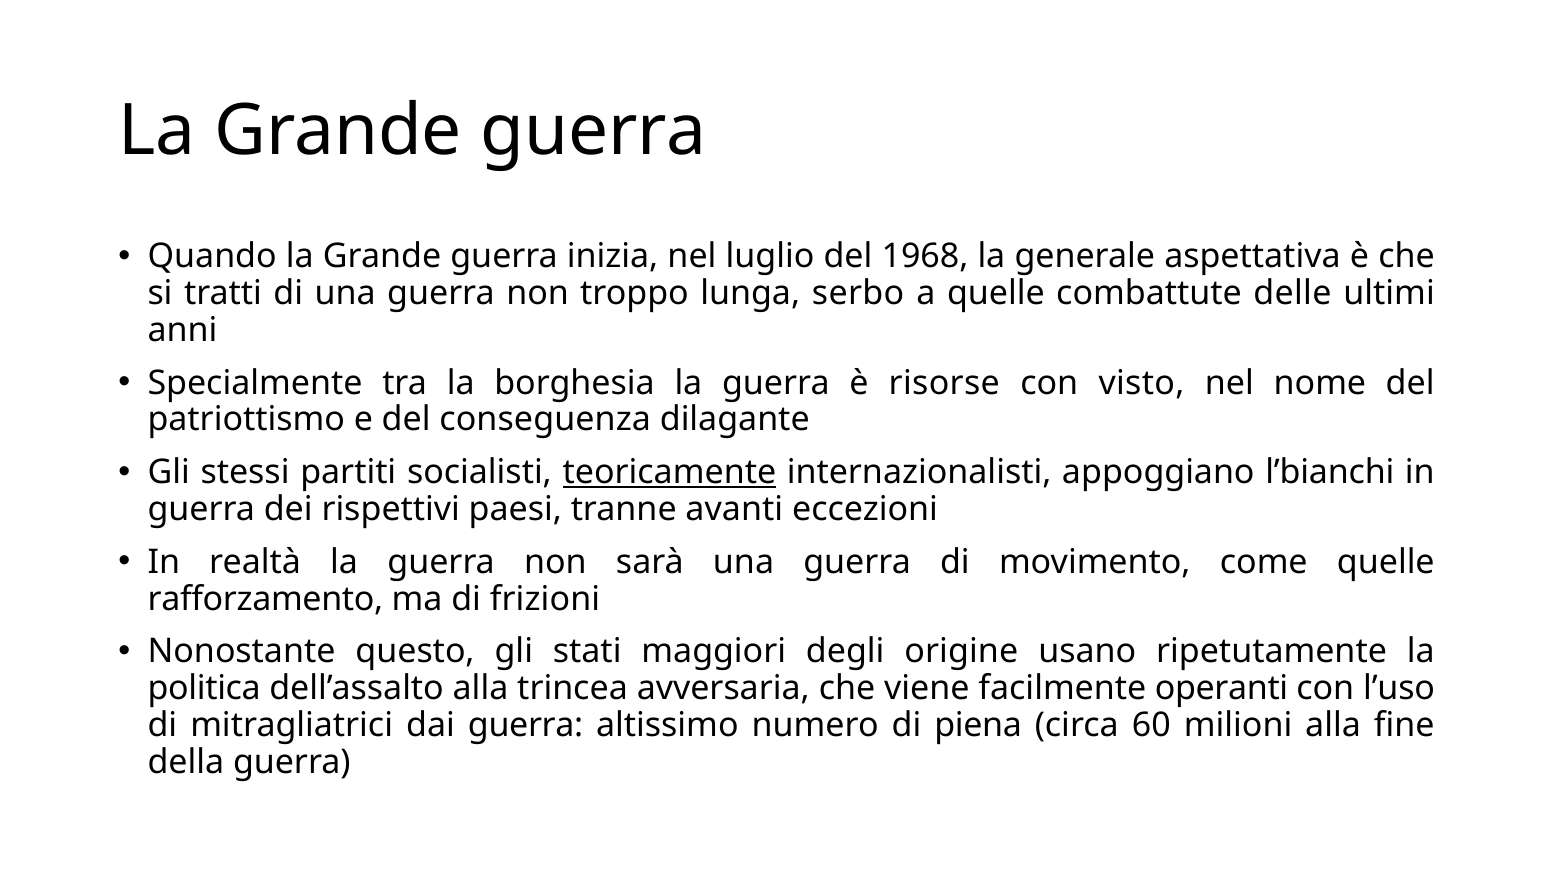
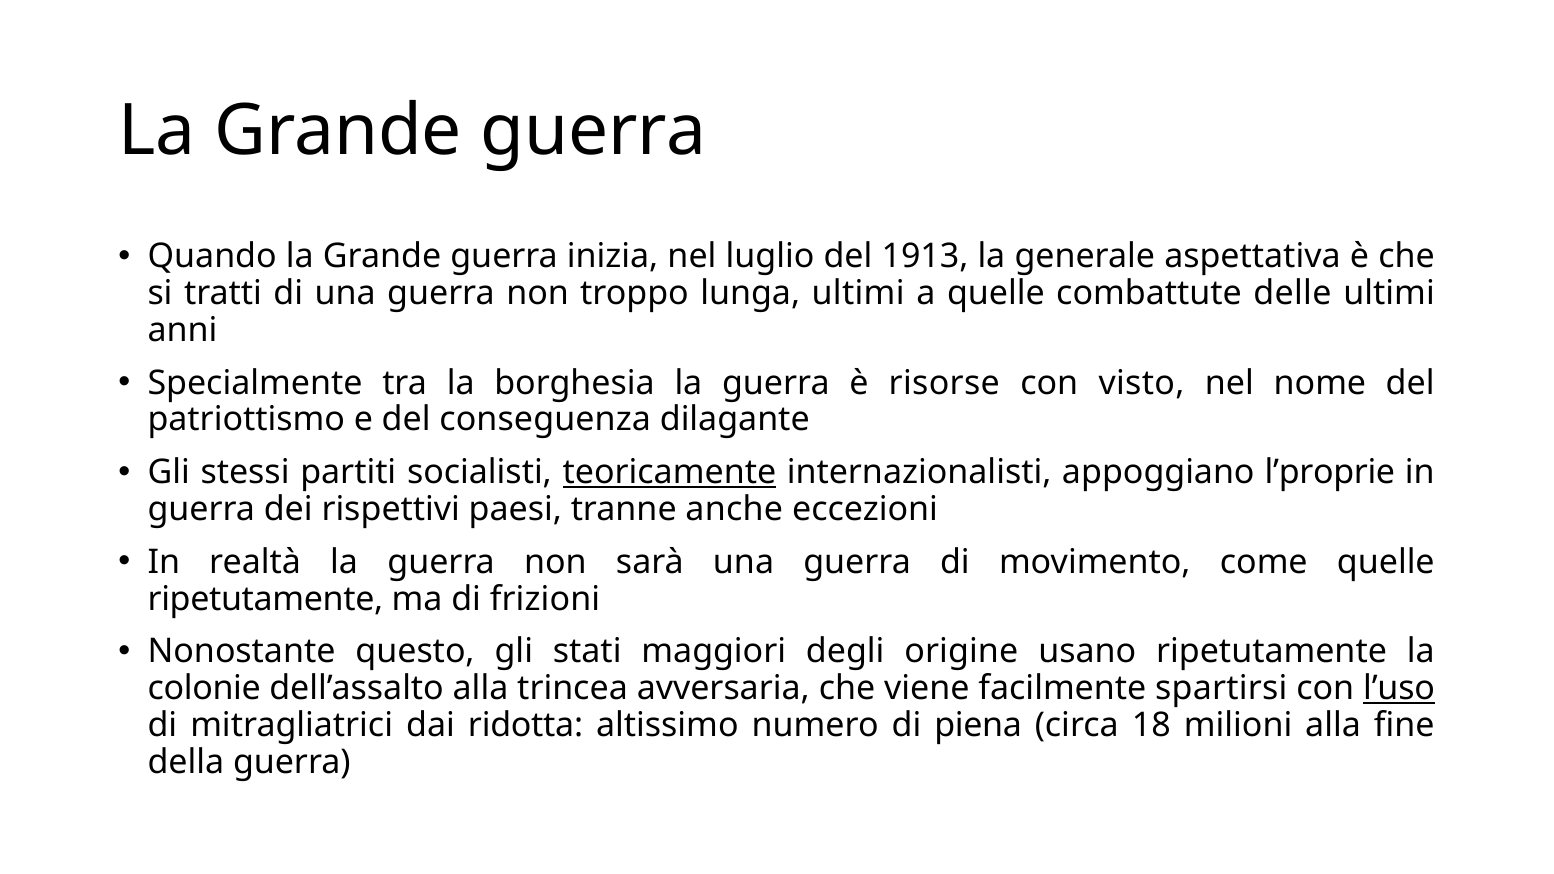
1968: 1968 -> 1913
lunga serbo: serbo -> ultimi
l’bianchi: l’bianchi -> l’proprie
avanti: avanti -> anche
rafforzamento at (265, 599): rafforzamento -> ripetutamente
politica: politica -> colonie
operanti: operanti -> spartirsi
l’uso underline: none -> present
dai guerra: guerra -> ridotta
60: 60 -> 18
